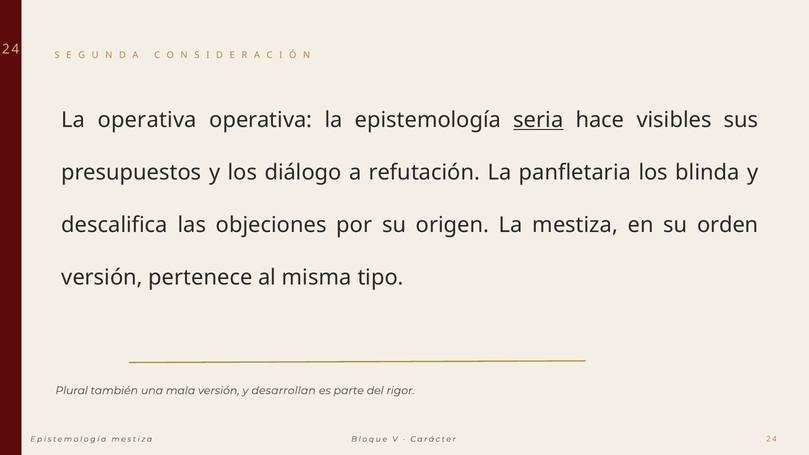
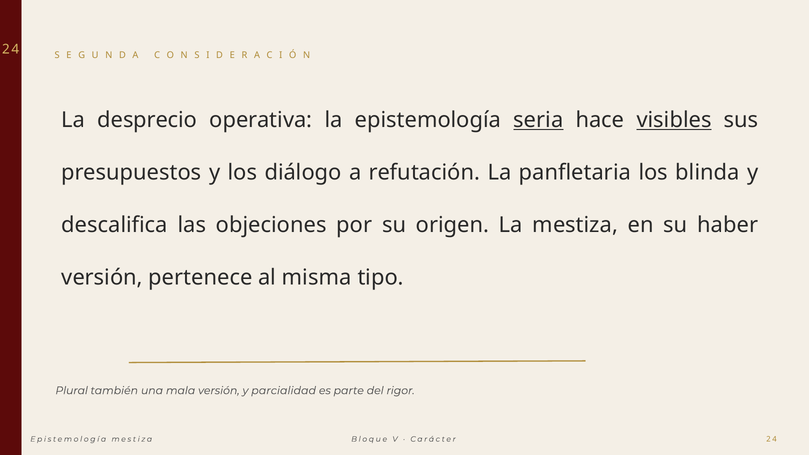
La operativa: operativa -> desprecio
visibles underline: none -> present
orden: orden -> haber
desarrollan: desarrollan -> parcialidad
